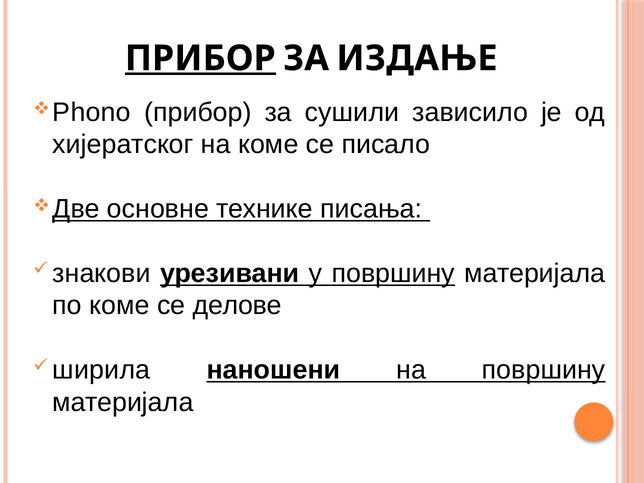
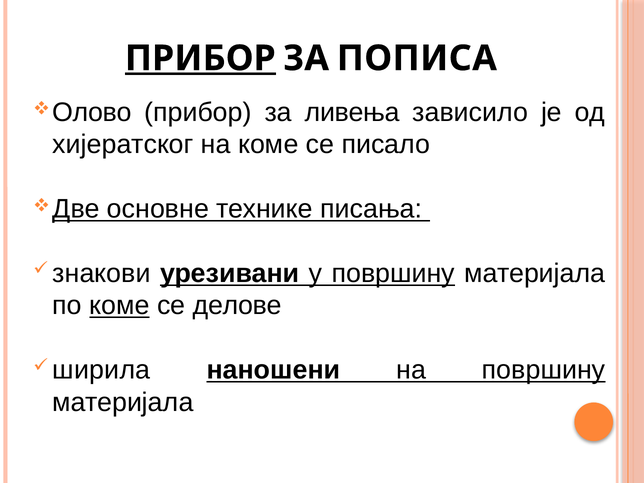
ИЗДАЊЕ: ИЗДАЊЕ -> ПОПИСА
Phono: Phono -> Олово
сушили: сушили -> ливења
коме underline: none -> present
